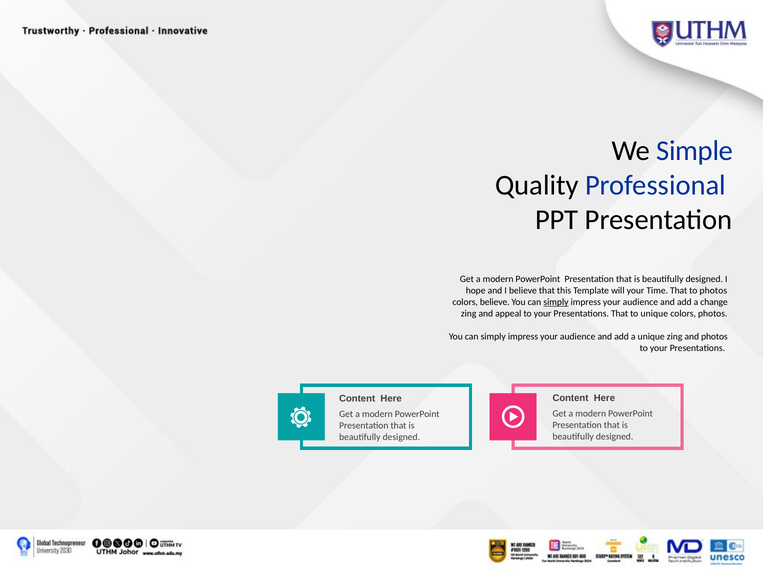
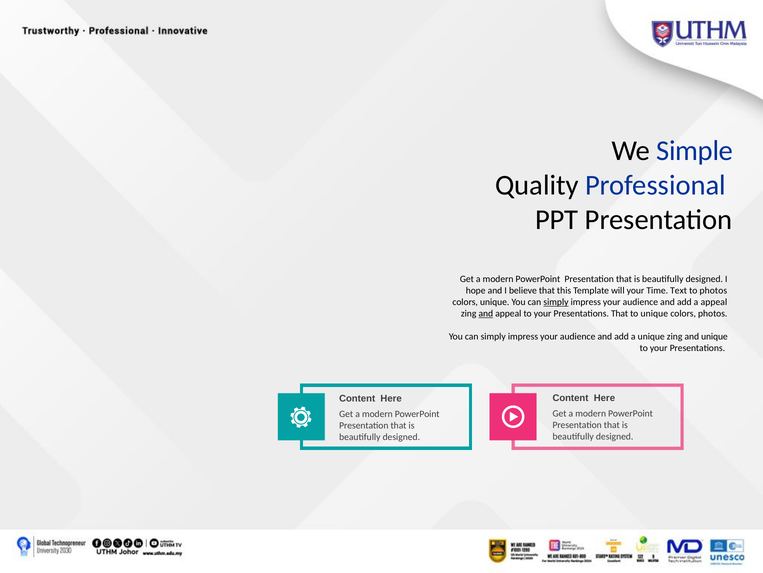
Time That: That -> Text
colors believe: believe -> unique
a change: change -> appeal
and at (486, 313) underline: none -> present
and photos: photos -> unique
